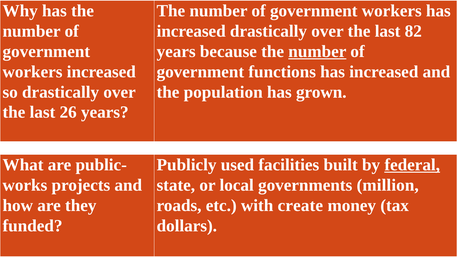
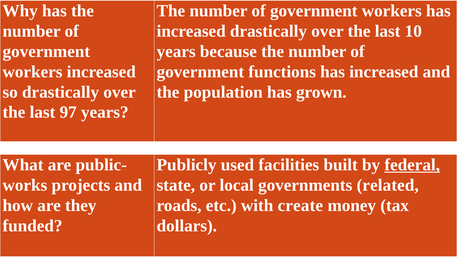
82: 82 -> 10
number at (317, 51) underline: present -> none
26: 26 -> 97
million: million -> related
